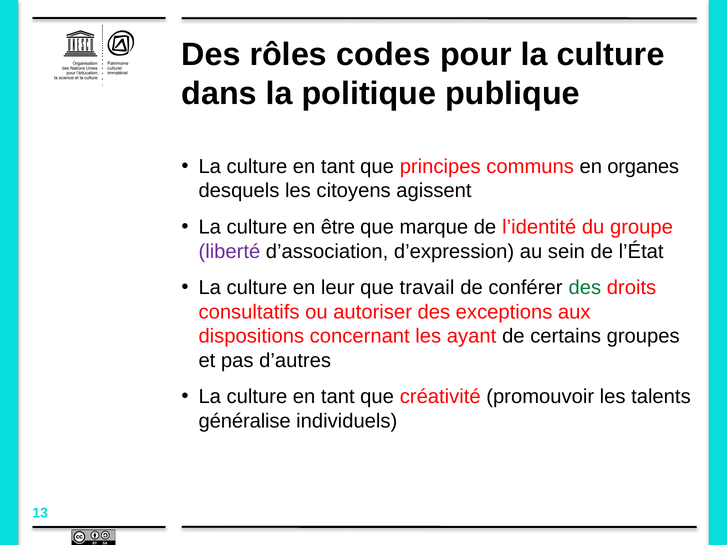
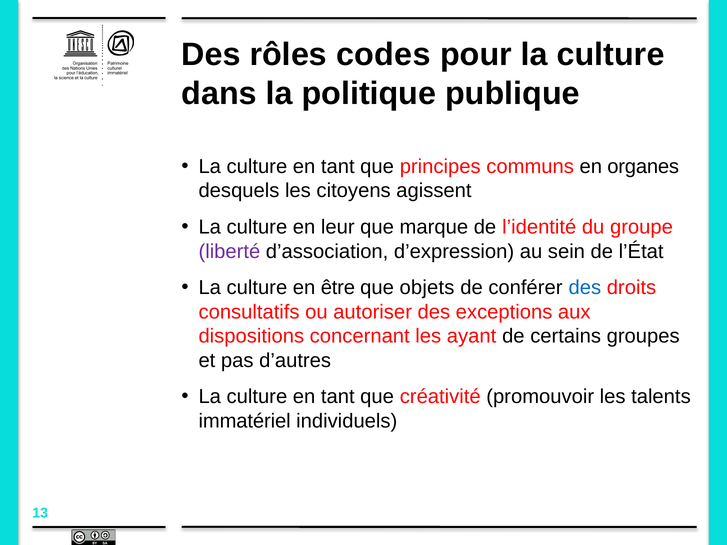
être: être -> leur
leur: leur -> être
travail: travail -> objets
des at (585, 288) colour: green -> blue
généralise: généralise -> immatériel
